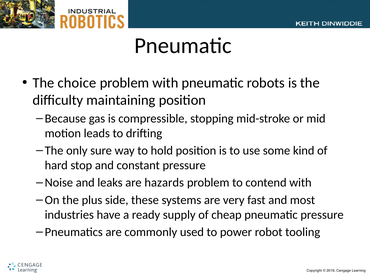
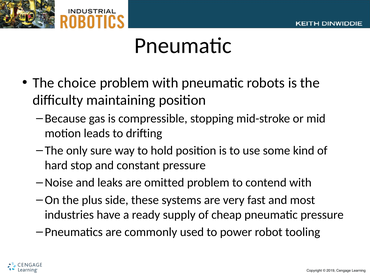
hazards: hazards -> omitted
